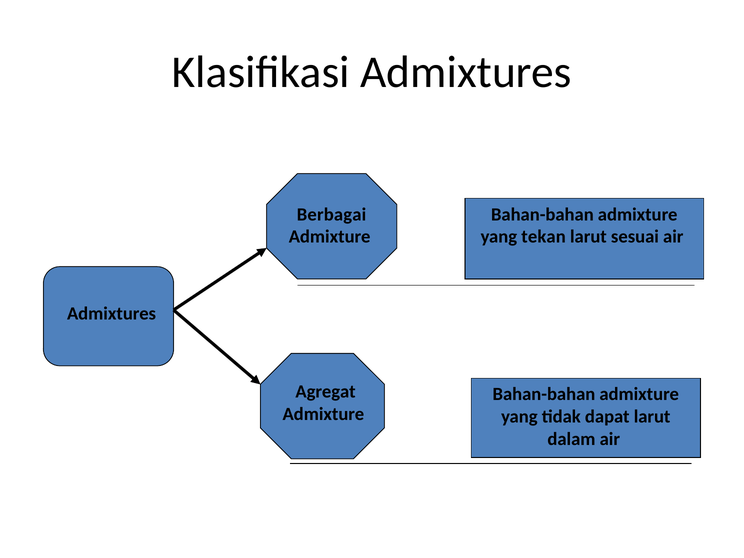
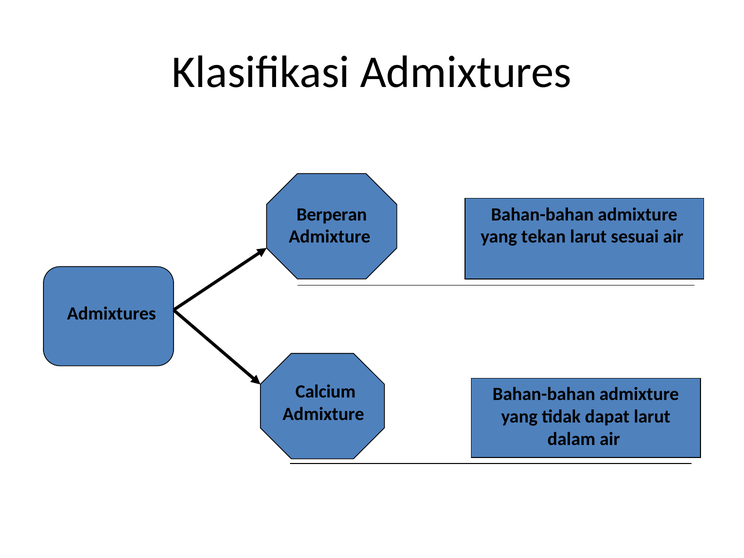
Berbagai: Berbagai -> Berperan
Agregat: Agregat -> Calcium
